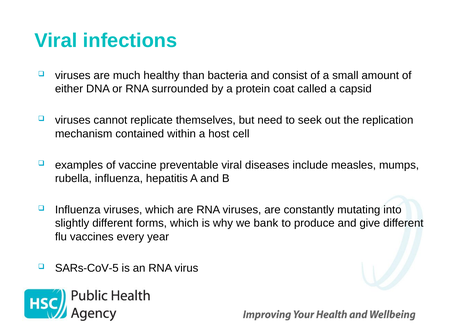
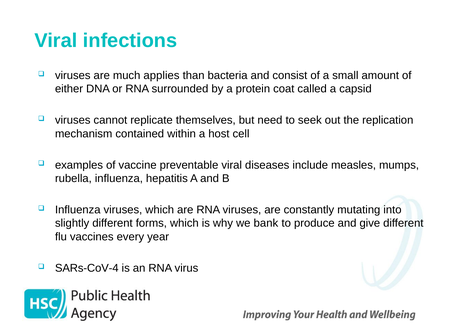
healthy: healthy -> applies
SARs-CoV-5: SARs-CoV-5 -> SARs-CoV-4
